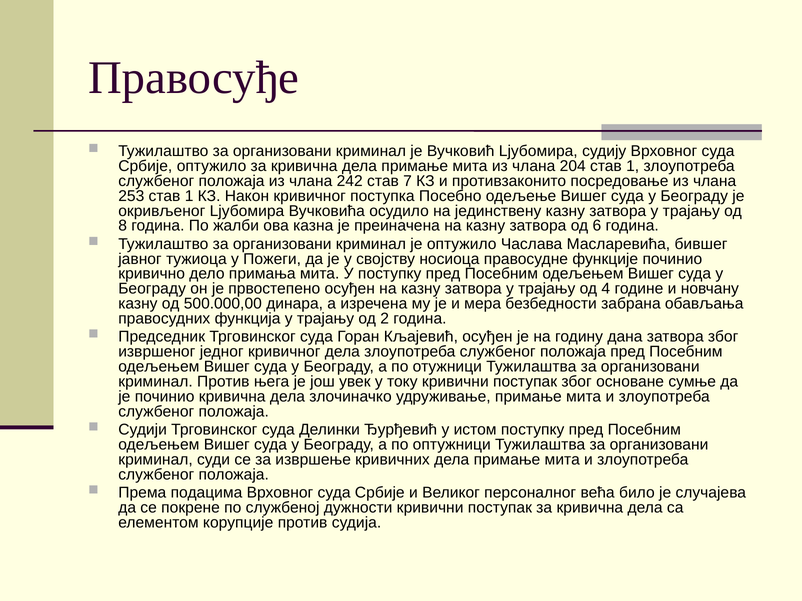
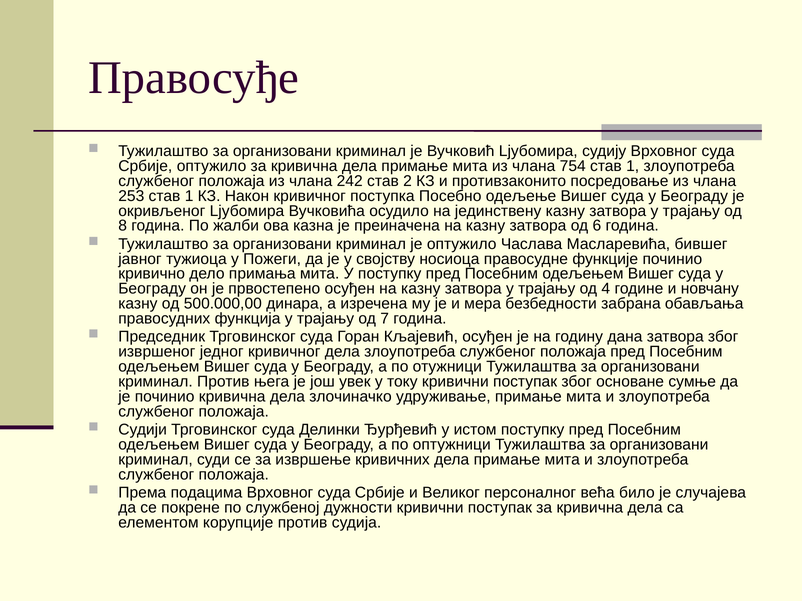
204: 204 -> 754
7: 7 -> 2
2: 2 -> 7
